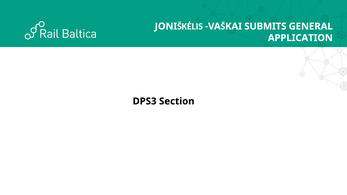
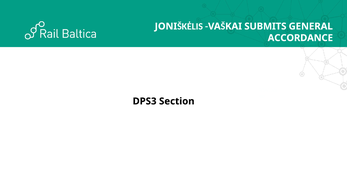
APPLICATION: APPLICATION -> ACCORDANCE
